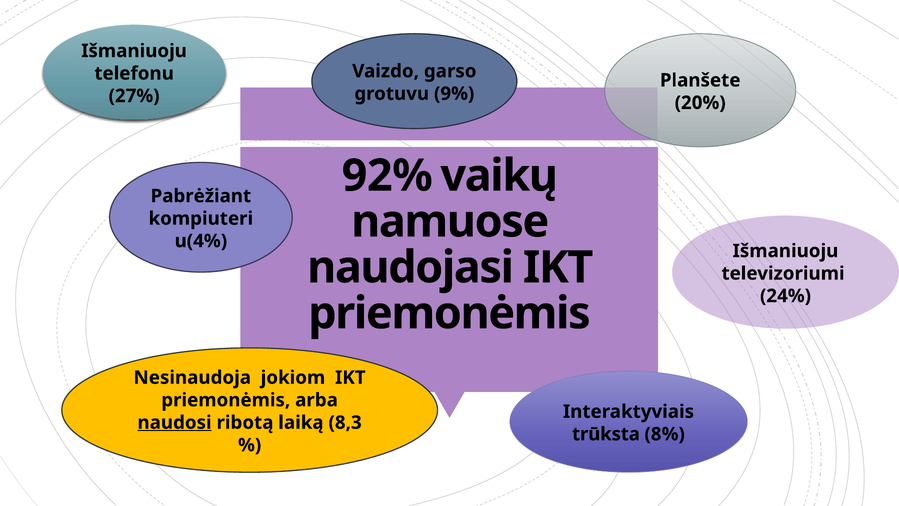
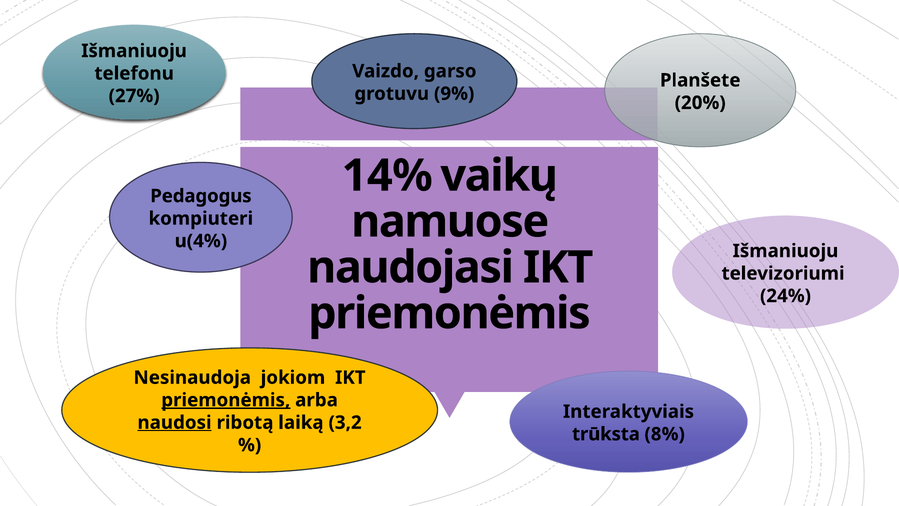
92%: 92% -> 14%
Pabrėžiant: Pabrėžiant -> Pedagogus
priemonėmis at (226, 400) underline: none -> present
8,3: 8,3 -> 3,2
